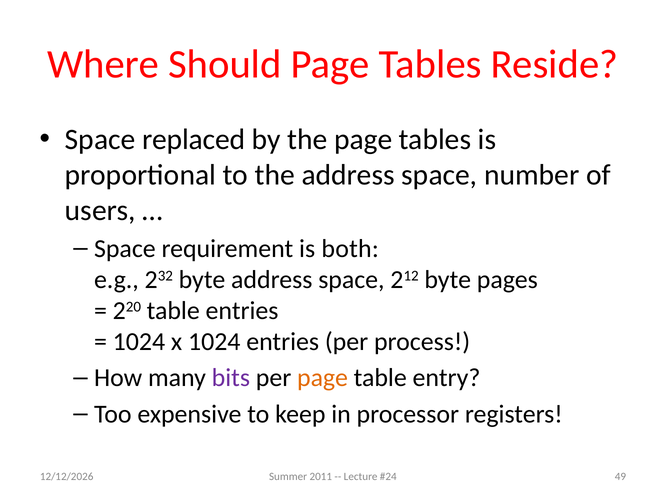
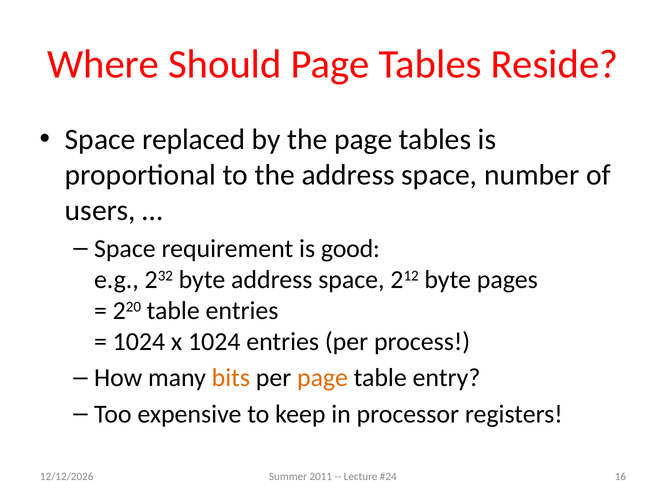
both: both -> good
bits colour: purple -> orange
49: 49 -> 16
